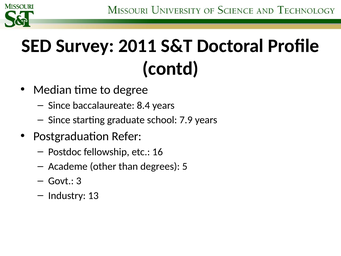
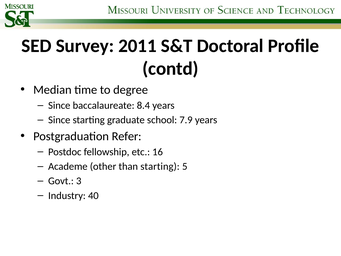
than degrees: degrees -> starting
13: 13 -> 40
